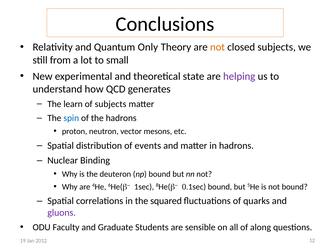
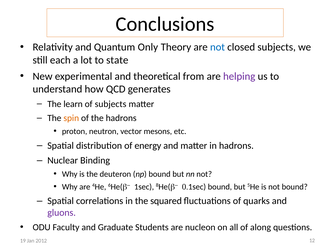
not at (217, 47) colour: orange -> blue
from: from -> each
small: small -> state
state: state -> from
spin colour: blue -> orange
events: events -> energy
sensible: sensible -> nucleon
